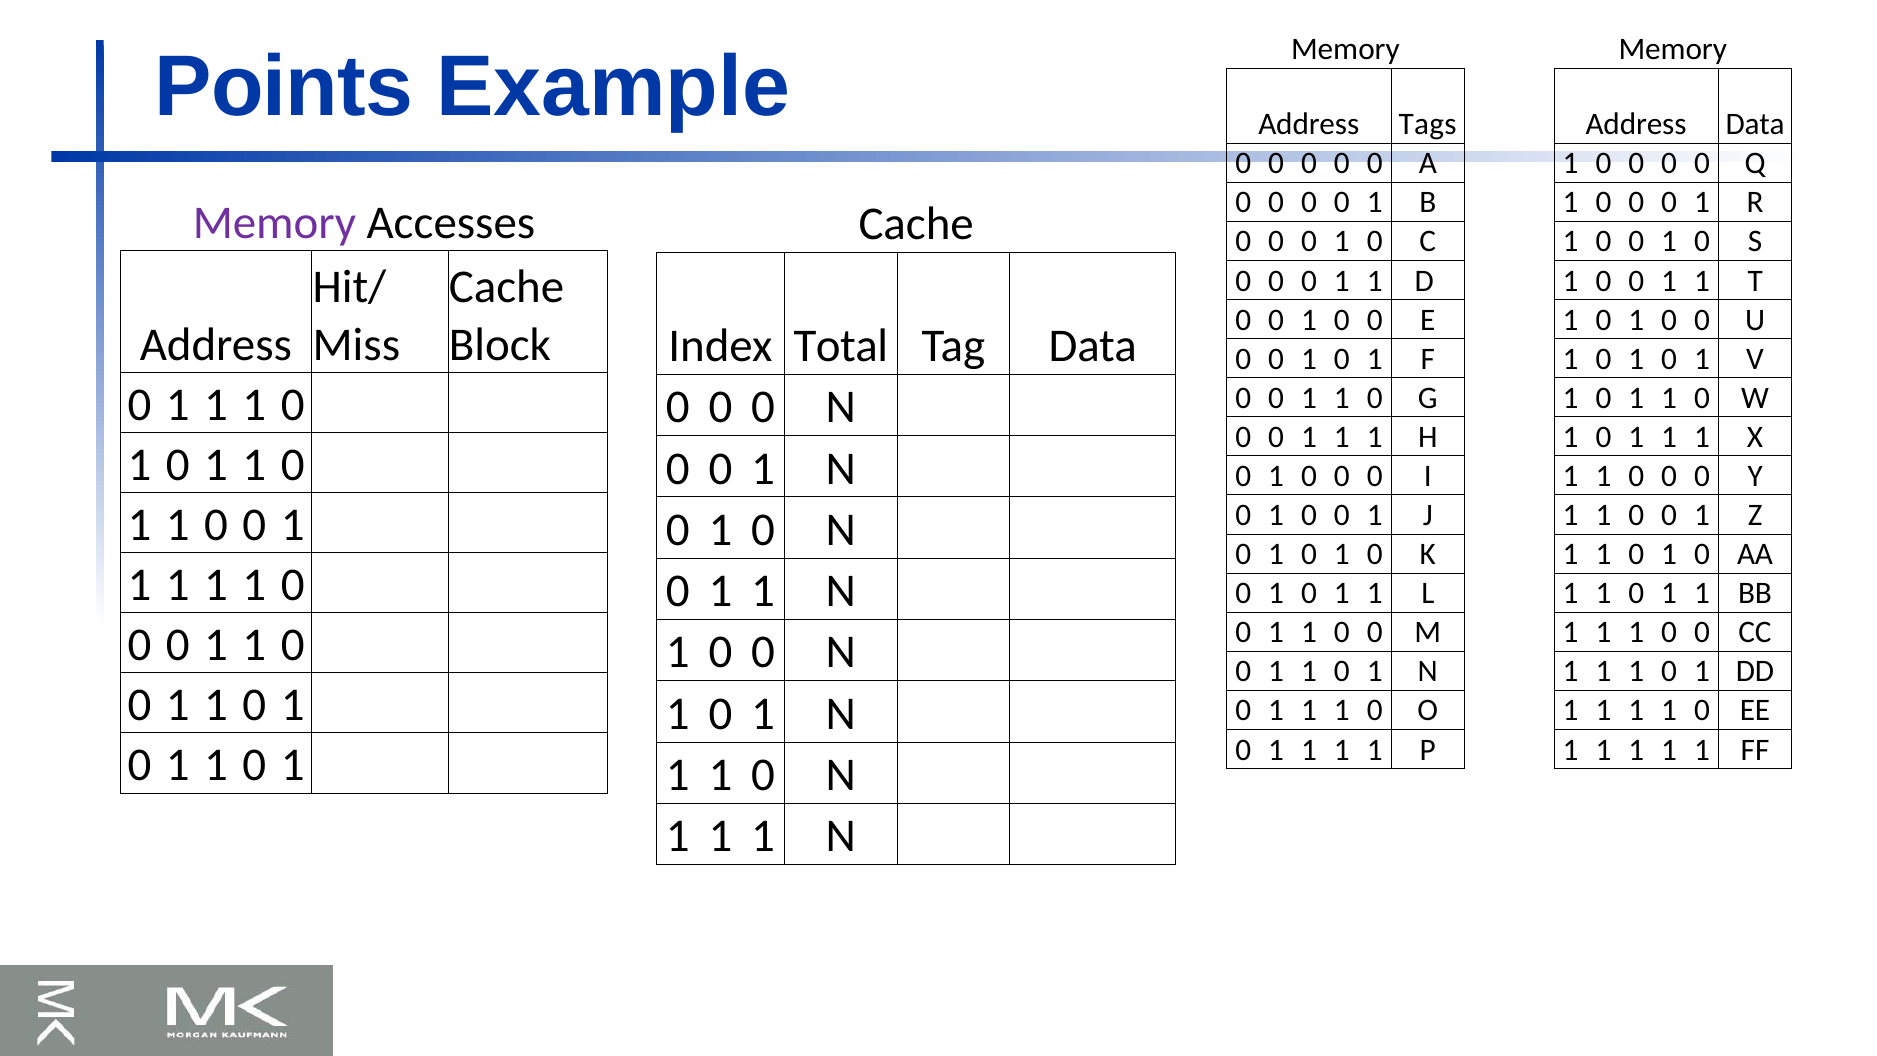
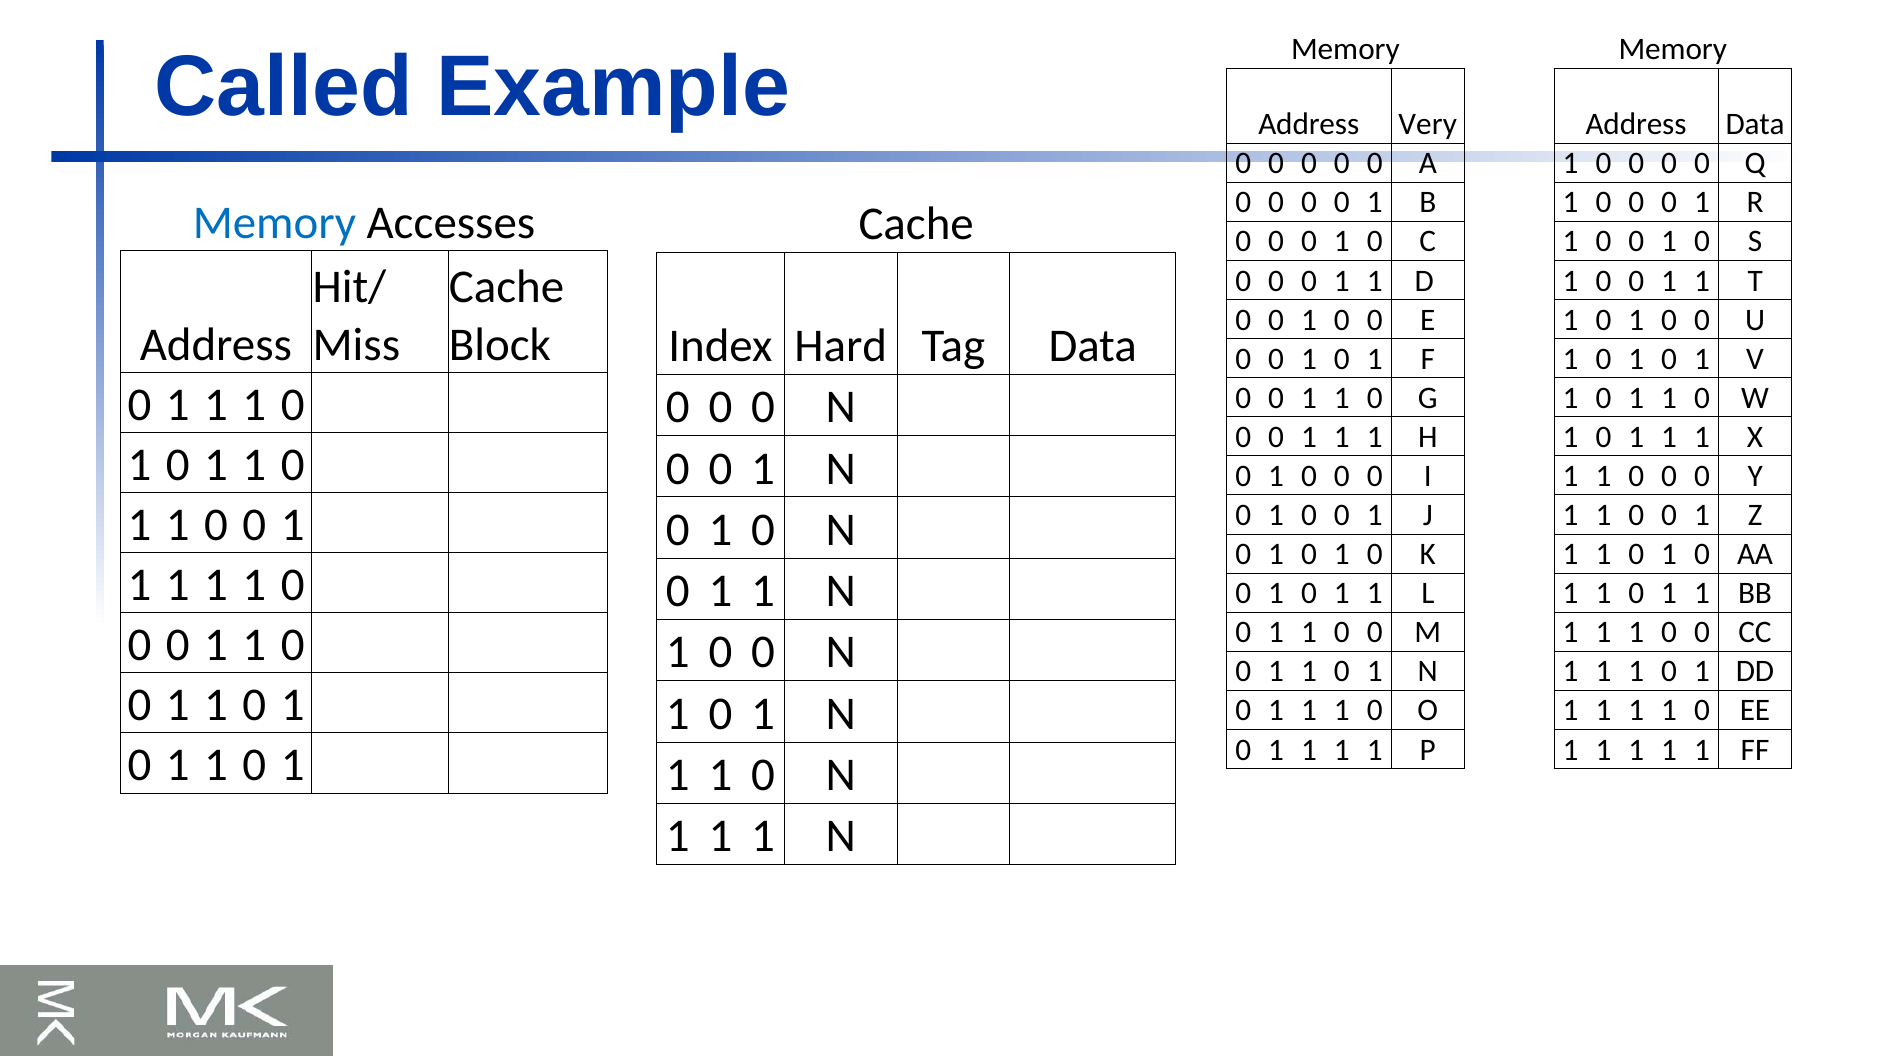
Points: Points -> Called
Tags: Tags -> Very
Memory at (274, 223) colour: purple -> blue
Total: Total -> Hard
